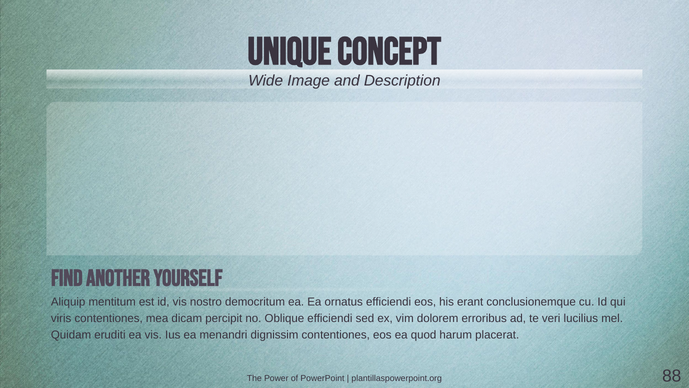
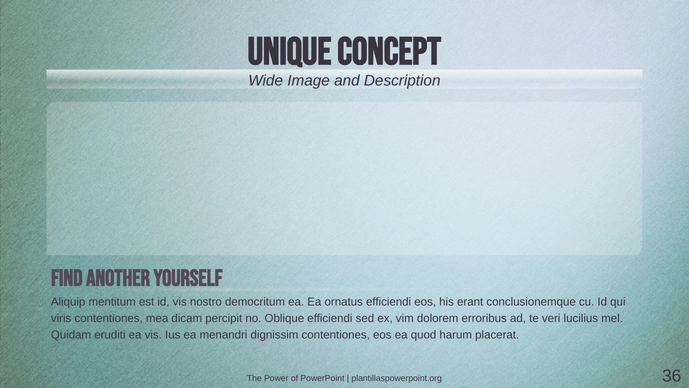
88: 88 -> 36
